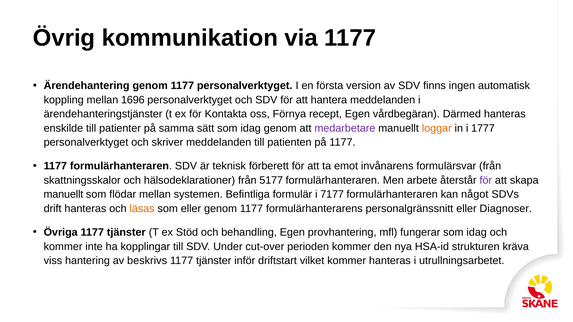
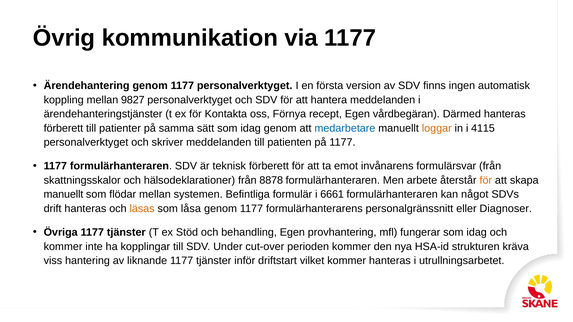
1696: 1696 -> 9827
enskilde at (63, 128): enskilde -> förberett
medarbetare colour: purple -> blue
1777: 1777 -> 4115
5177: 5177 -> 8878
för at (486, 180) colour: purple -> orange
7177: 7177 -> 6661
som eller: eller -> låsa
beskrivs: beskrivs -> liknande
